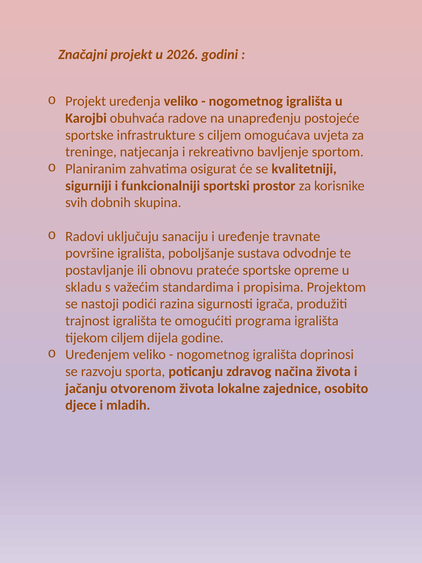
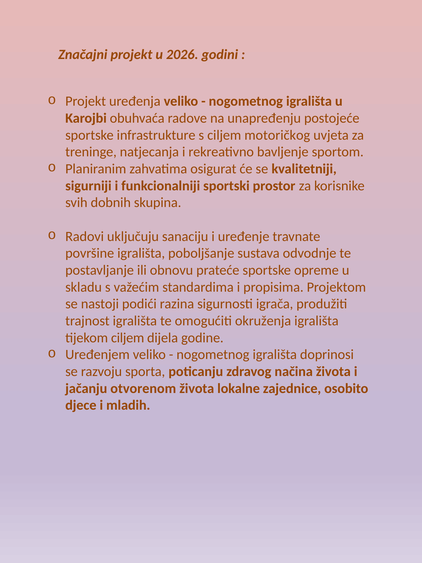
omogućava: omogućava -> motoričkog
programa: programa -> okruženja
